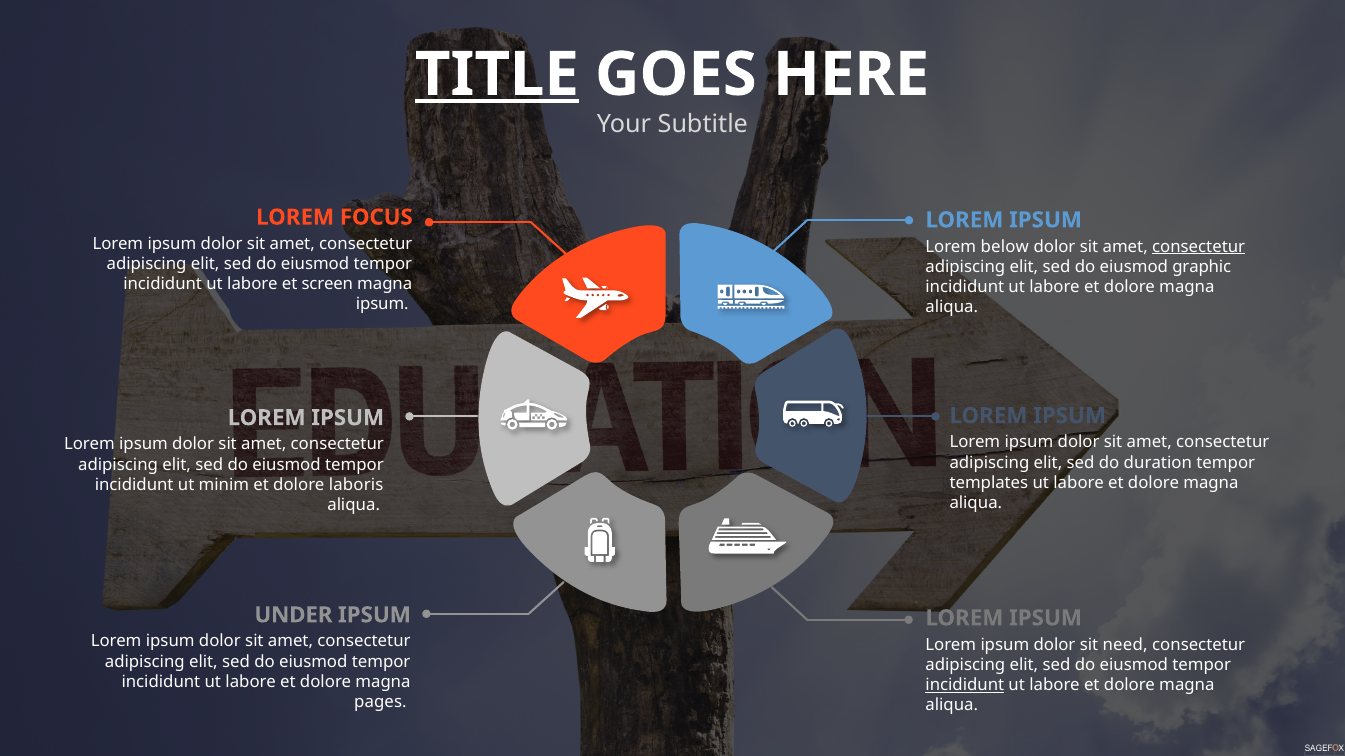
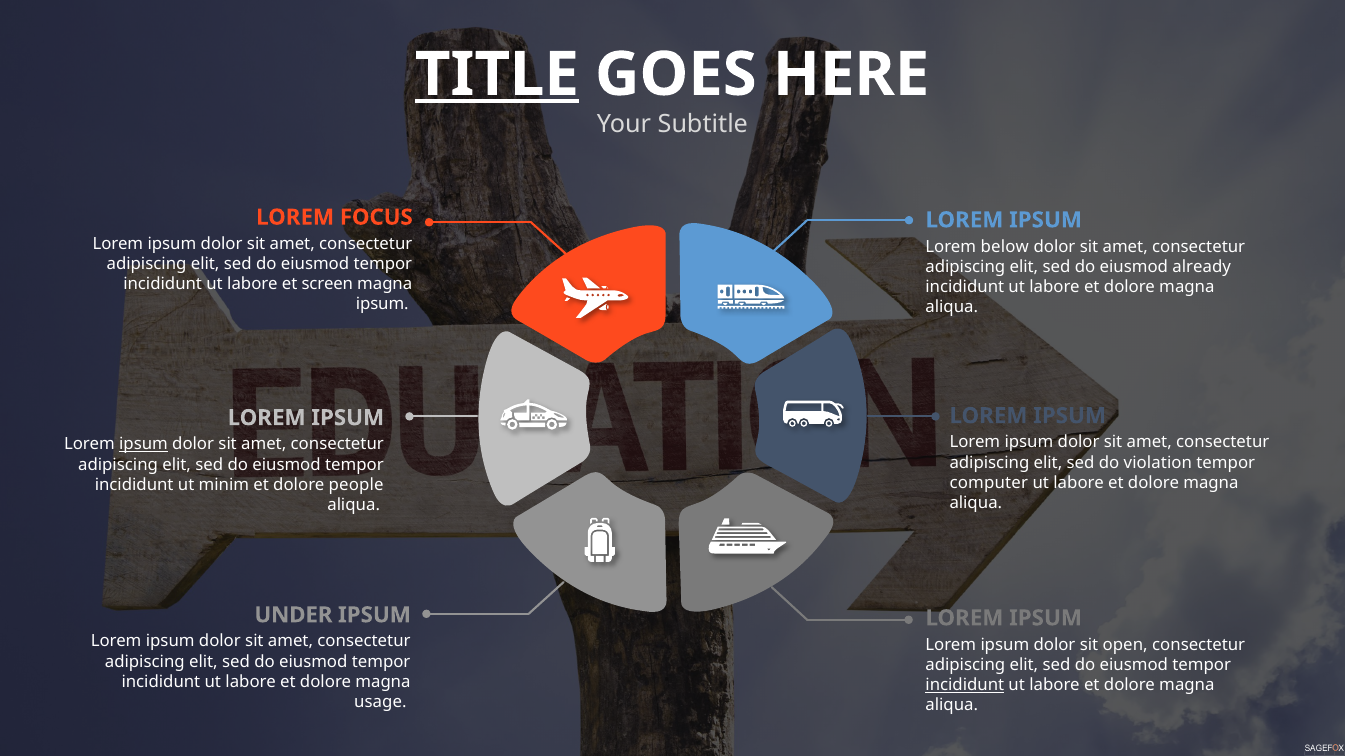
consectetur at (1199, 247) underline: present -> none
graphic: graphic -> already
ipsum at (144, 445) underline: none -> present
duration: duration -> violation
templates: templates -> computer
laboris: laboris -> people
need: need -> open
pages: pages -> usage
